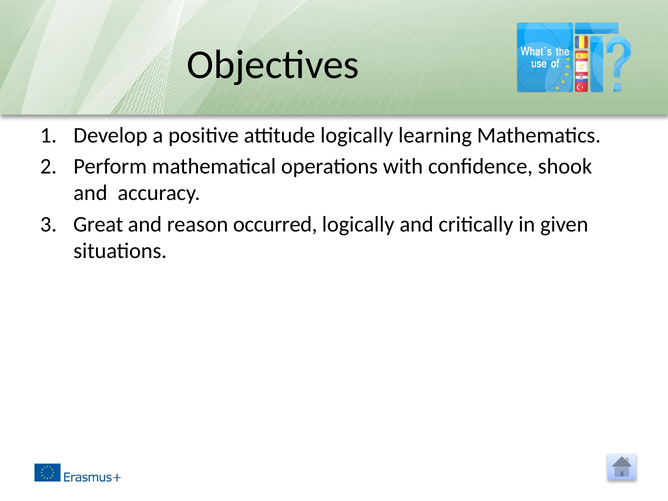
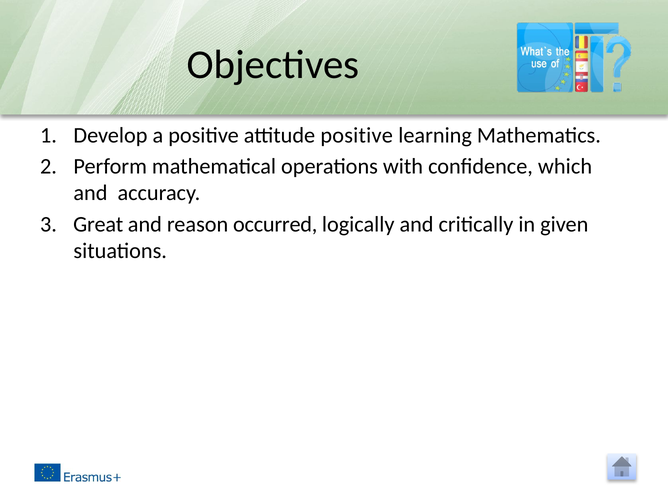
attitude logically: logically -> positive
shook: shook -> which
